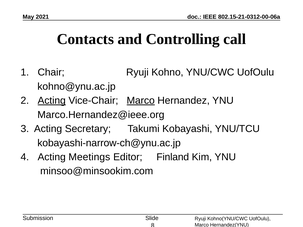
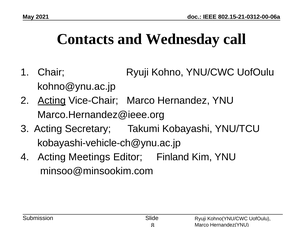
Controlling: Controlling -> Wednesday
Marco at (141, 101) underline: present -> none
kobayashi-narrow-ch@ynu.ac.jp: kobayashi-narrow-ch@ynu.ac.jp -> kobayashi-vehicle-ch@ynu.ac.jp
